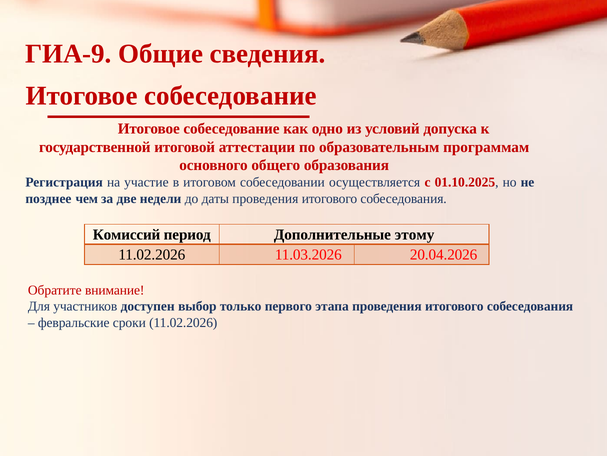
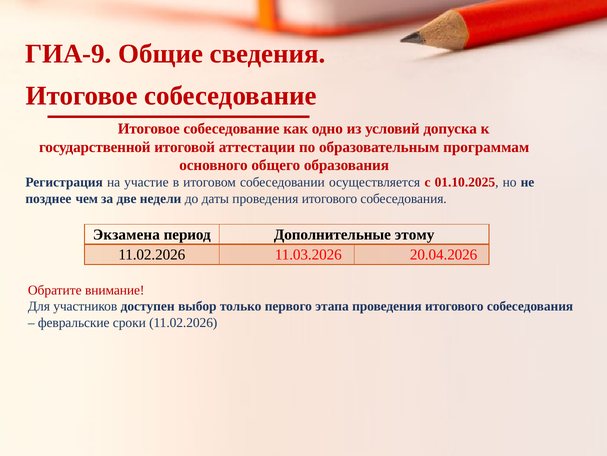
Комиссий: Комиссий -> Экзамена
